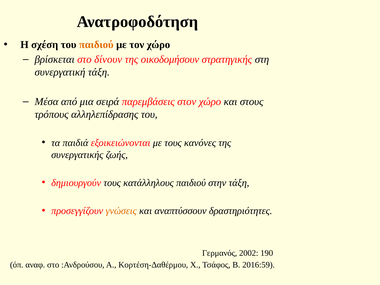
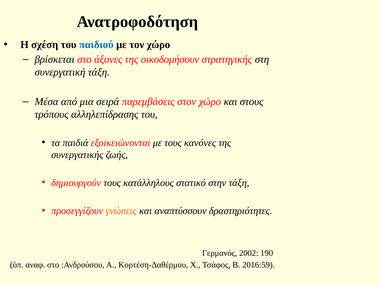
παιδιού at (96, 45) colour: orange -> blue
δίνουν: δίνουν -> άξονες
κατάλληλους παιδιού: παιδιού -> στατικό
